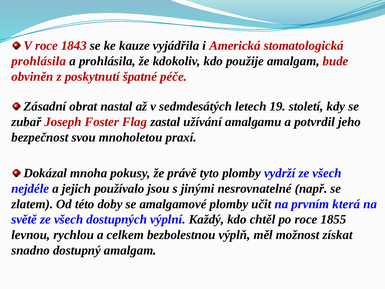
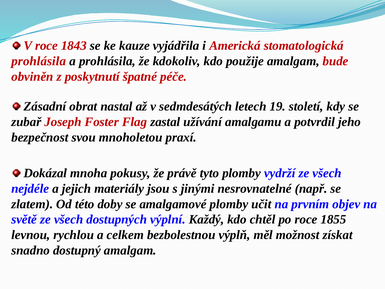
používalo: používalo -> materiály
která: která -> objev
